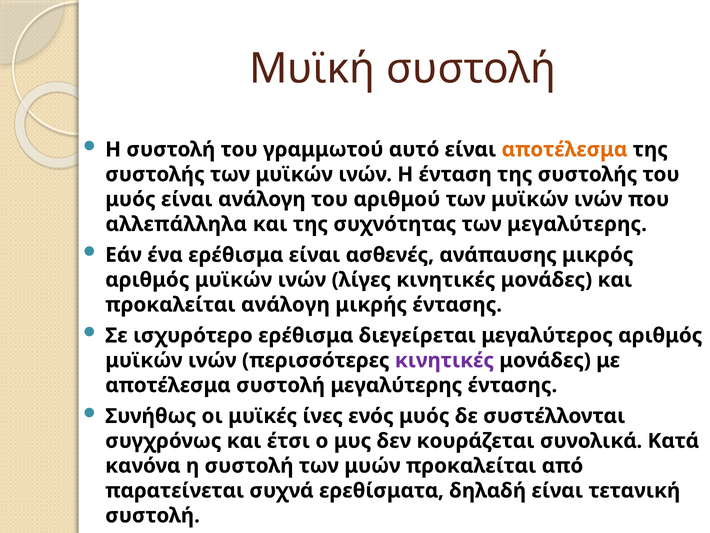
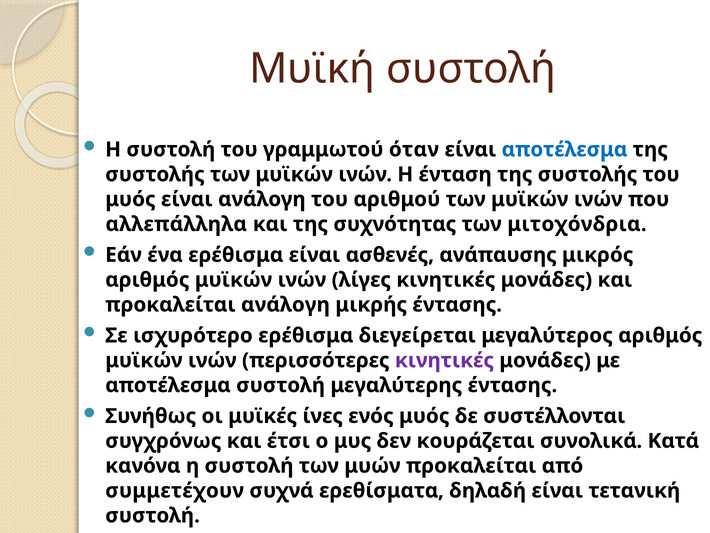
αυτό: αυτό -> όταν
αποτέλεσμα at (565, 149) colour: orange -> blue
των μεγαλύτερης: μεγαλύτερης -> μιτοχόνδρια
παρατείνεται: παρατείνεται -> συμμετέχουν
